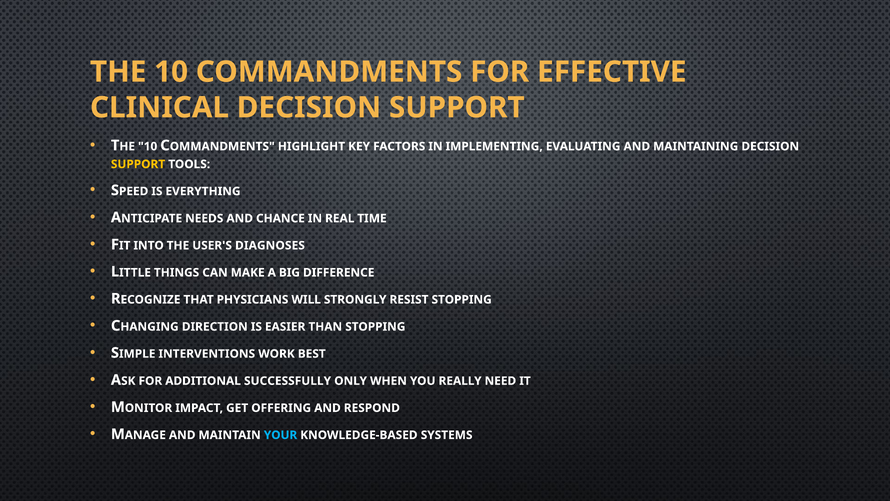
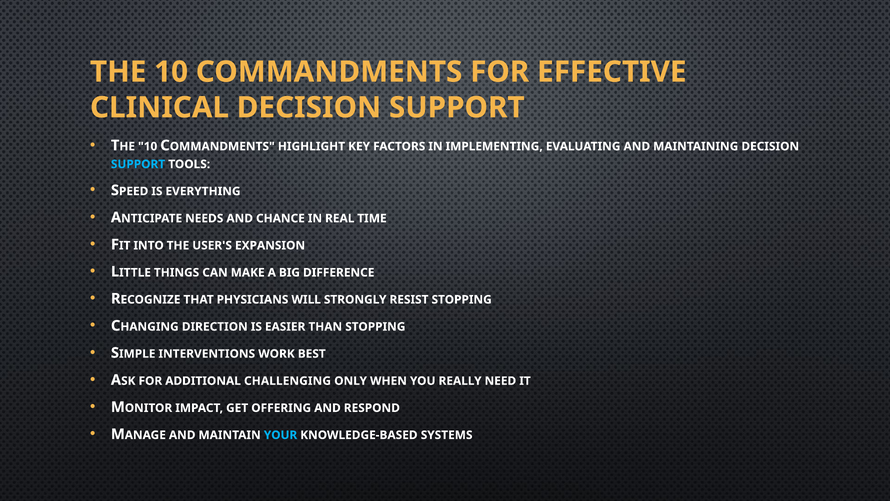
SUPPORT at (138, 164) colour: yellow -> light blue
DIAGNOSES: DIAGNOSES -> EXPANSION
SUCCESSFULLY: SUCCESSFULLY -> CHALLENGING
